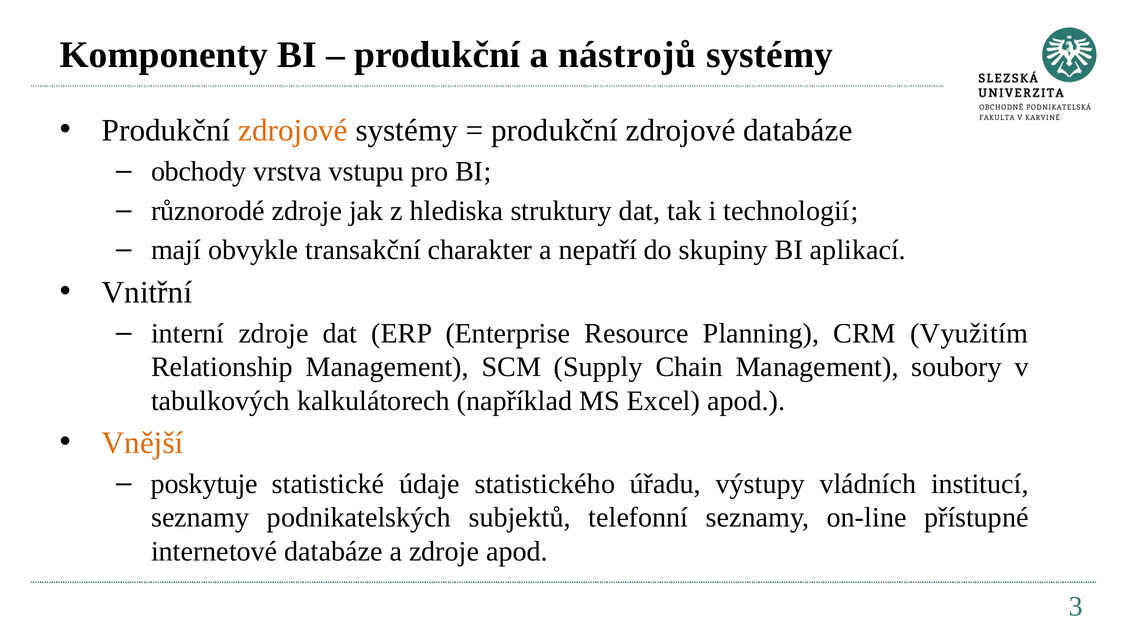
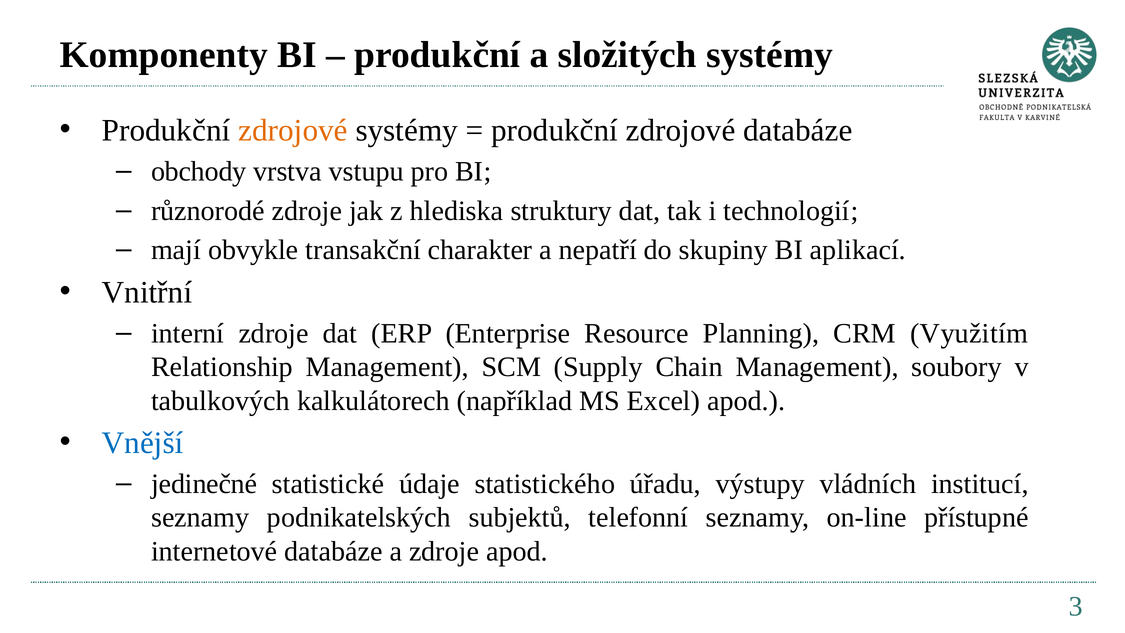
nástrojů: nástrojů -> složitých
Vnější colour: orange -> blue
poskytuje: poskytuje -> jedinečné
